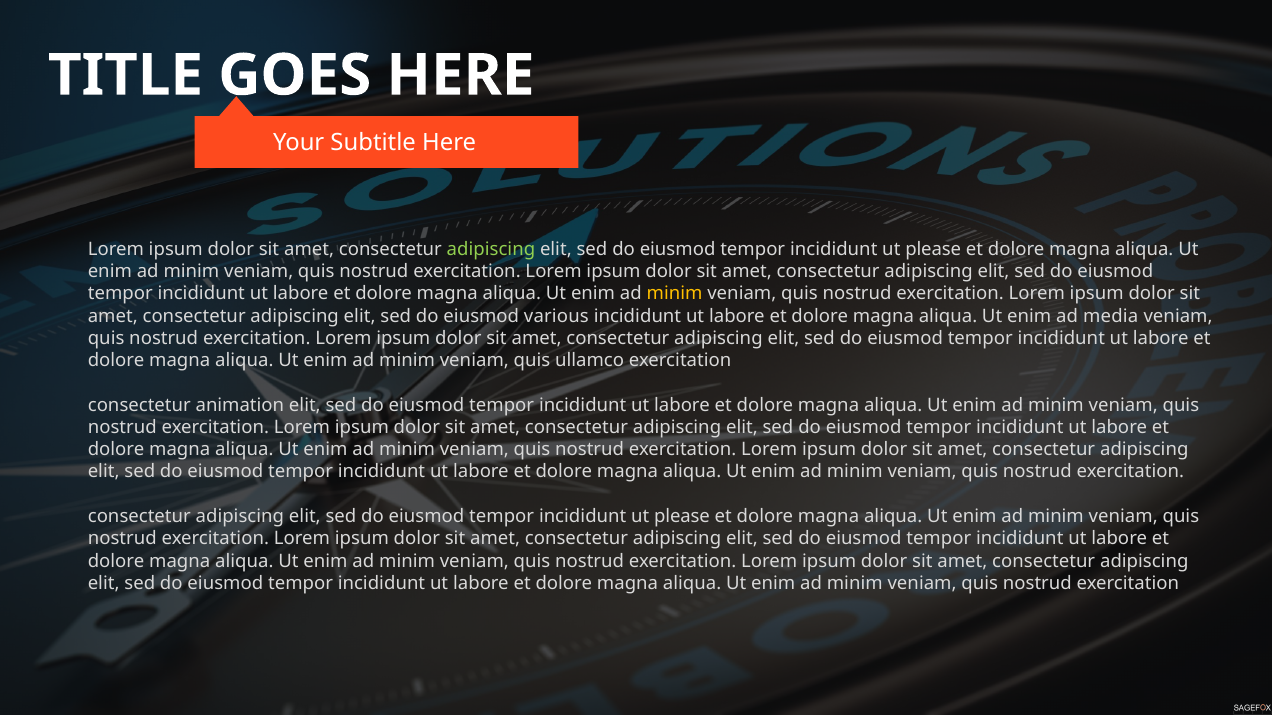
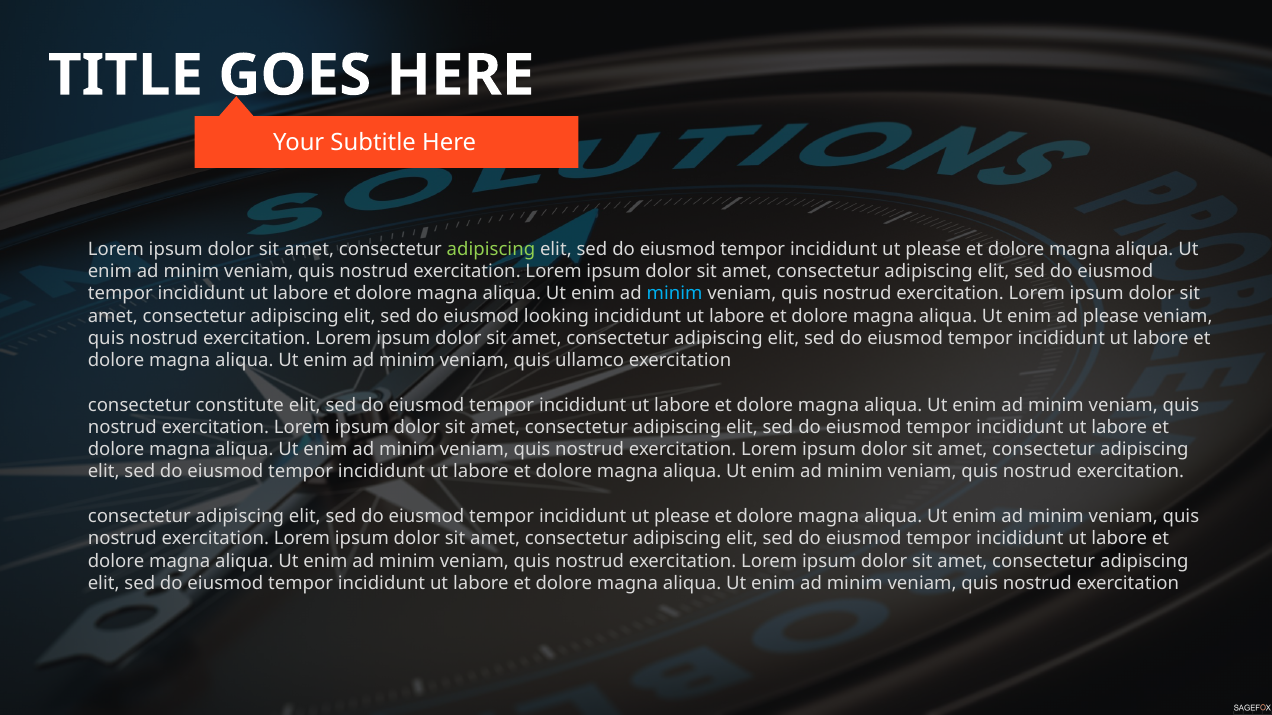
minim at (675, 294) colour: yellow -> light blue
various: various -> looking
ad media: media -> please
animation: animation -> constitute
